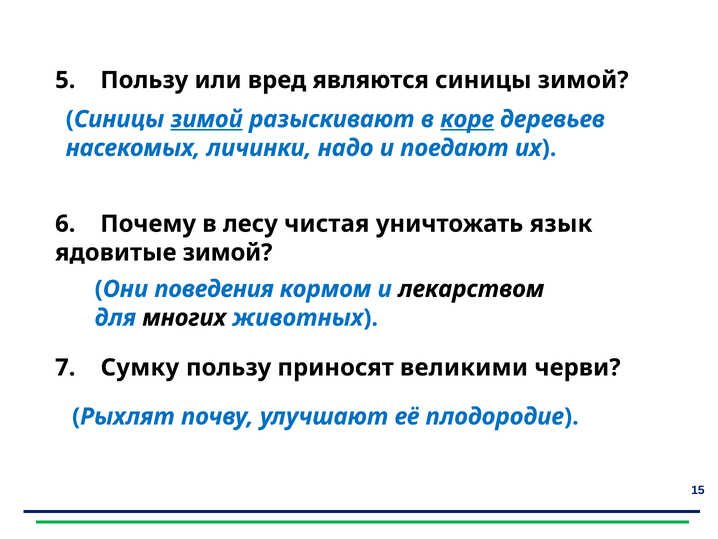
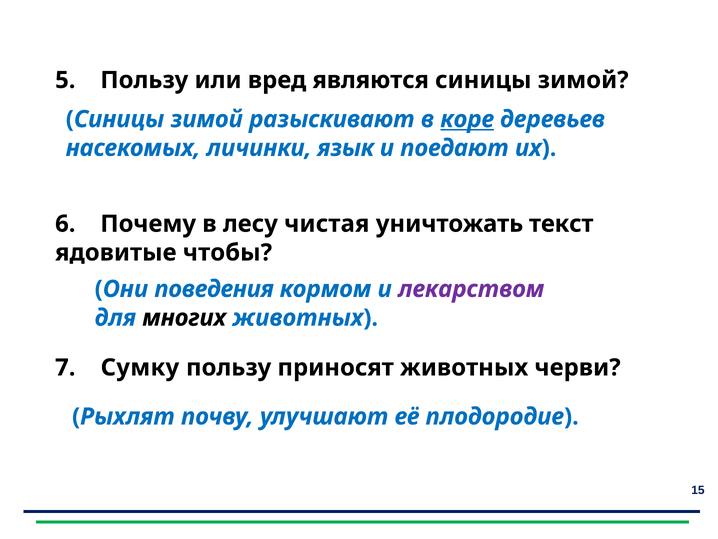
зимой at (207, 119) underline: present -> none
надо: надо -> язык
язык: язык -> текст
ядовитые зимой: зимой -> чтобы
лекарством colour: black -> purple
приносят великими: великими -> животных
